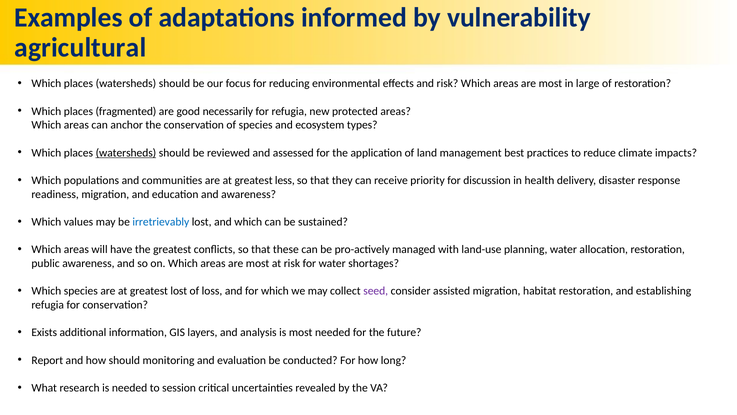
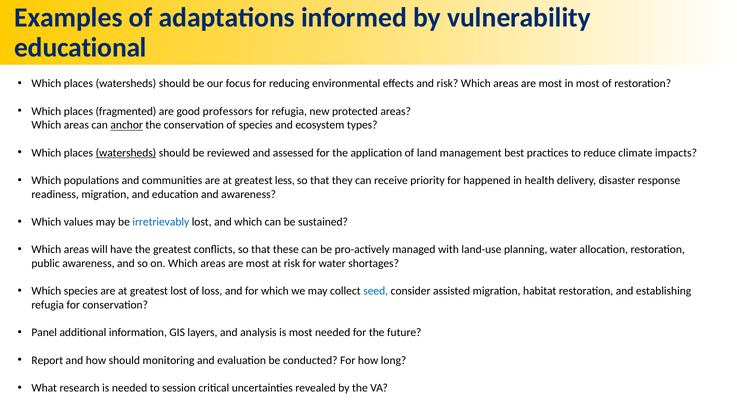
agricultural: agricultural -> educational
in large: large -> most
necessarily: necessarily -> professors
anchor underline: none -> present
discussion: discussion -> happened
seed colour: purple -> blue
Exists: Exists -> Panel
